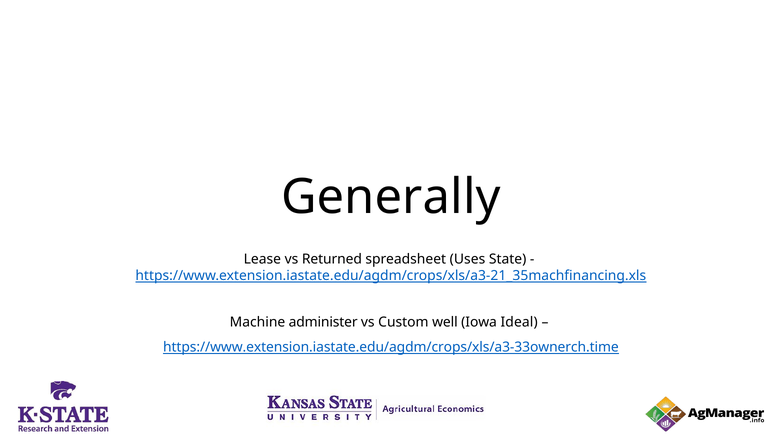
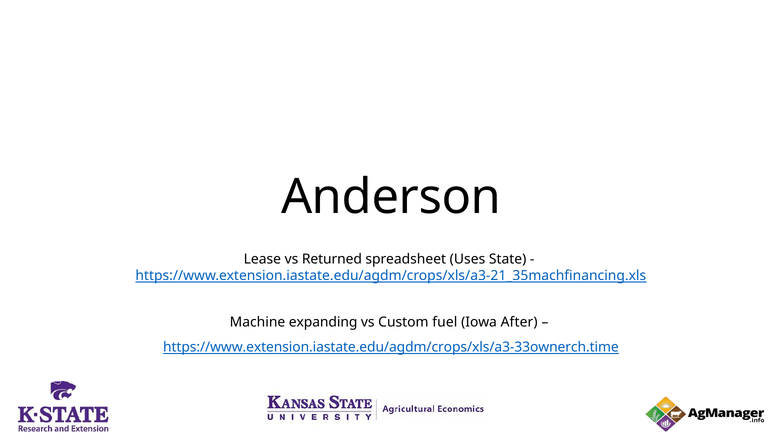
Generally: Generally -> Anderson
administer: administer -> expanding
well: well -> fuel
Ideal: Ideal -> After
